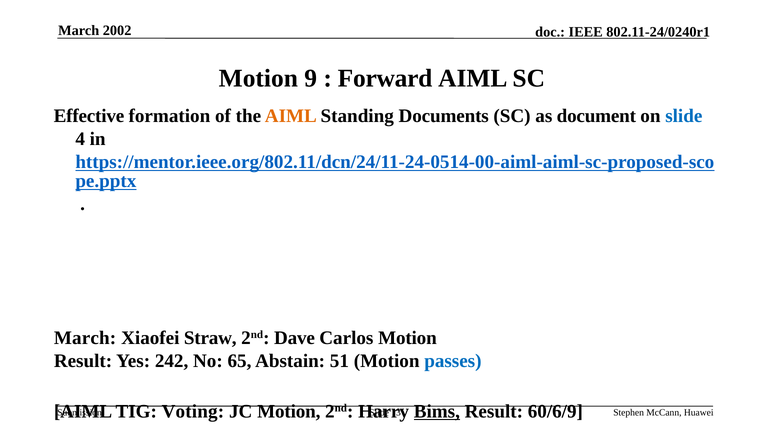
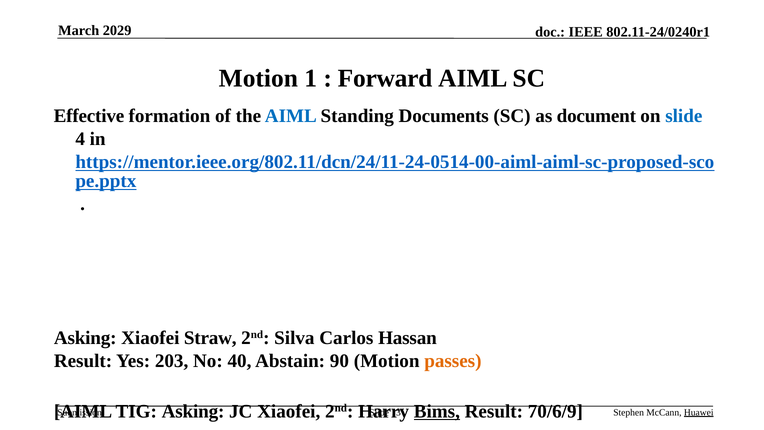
2002: 2002 -> 2029
9: 9 -> 1
AIML at (291, 116) colour: orange -> blue
March at (85, 338): March -> Asking
Dave: Dave -> Silva
Carlos Motion: Motion -> Hassan
242: 242 -> 203
65: 65 -> 40
51: 51 -> 90
passes colour: blue -> orange
TIG Voting: Voting -> Asking
JC Motion: Motion -> Xiaofei
60/6/9: 60/6/9 -> 70/6/9
Huawei underline: none -> present
